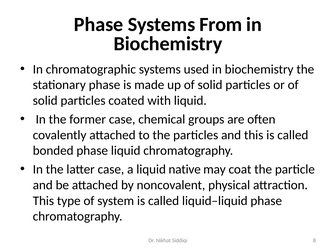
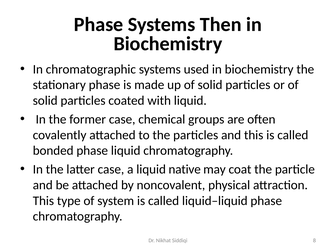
From: From -> Then
